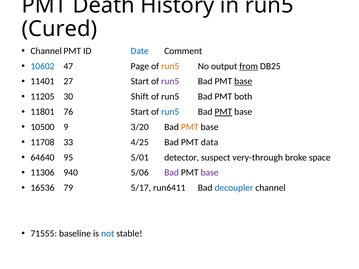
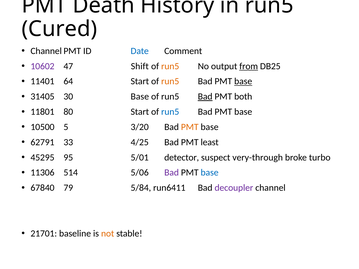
10602 colour: blue -> purple
Page: Page -> Shift
27: 27 -> 64
run5 at (170, 81) colour: purple -> orange
11205: 11205 -> 31405
30 Shift: Shift -> Base
Bad at (205, 97) underline: none -> present
76: 76 -> 80
PMT at (223, 112) underline: present -> none
9: 9 -> 5
11708: 11708 -> 62791
data: data -> least
64640: 64640 -> 45295
space: space -> turbo
940: 940 -> 514
base at (210, 173) colour: purple -> blue
16536: 16536 -> 67840
5/17: 5/17 -> 5/84
decoupler colour: blue -> purple
71555: 71555 -> 21701
not colour: blue -> orange
